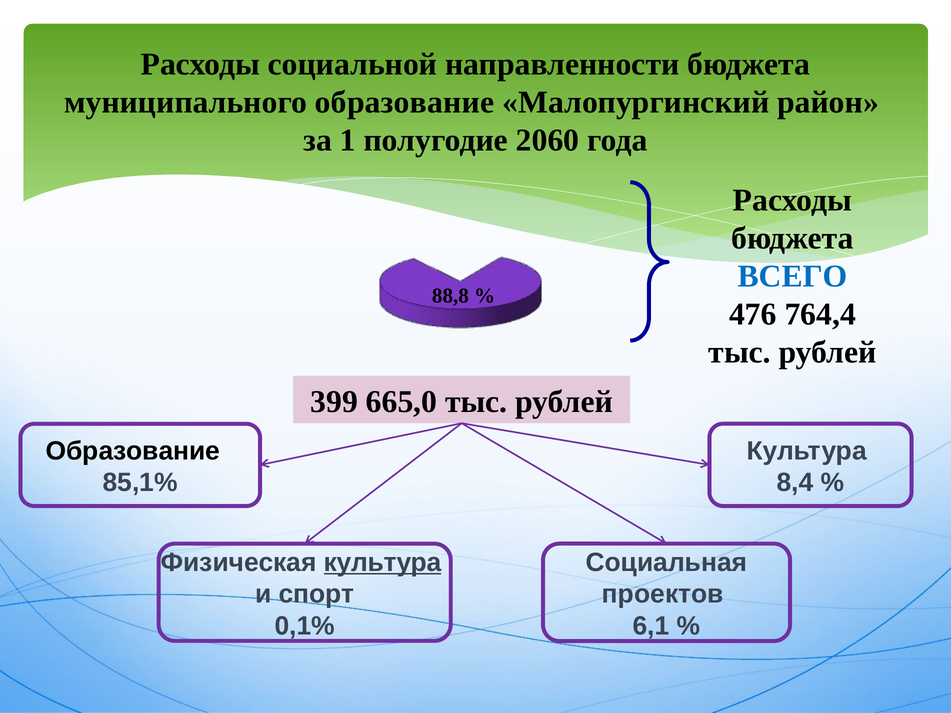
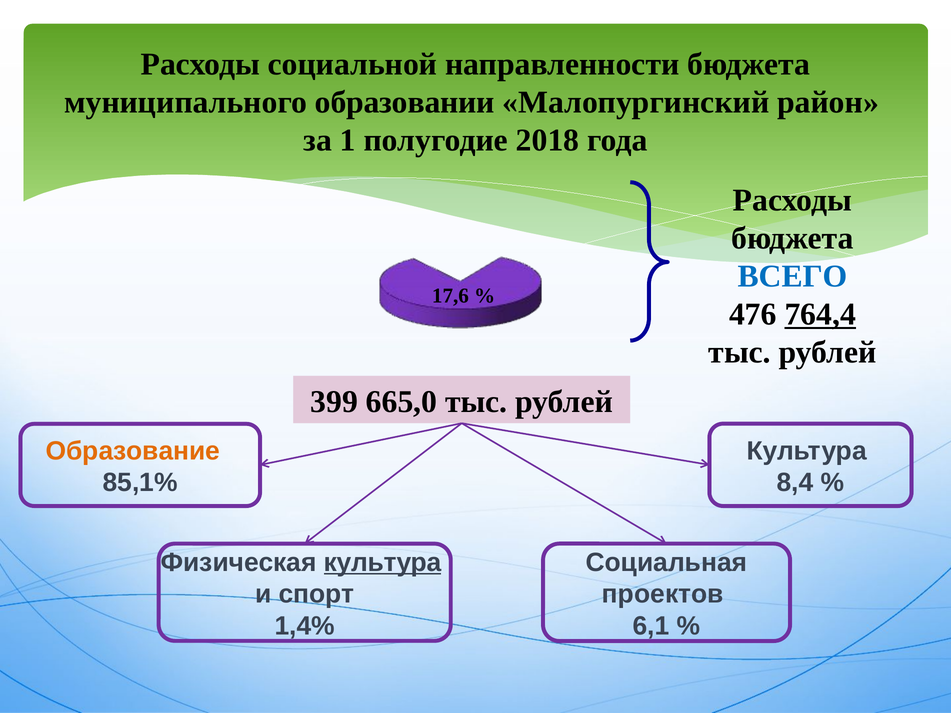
муниципального образование: образование -> образовании
2060: 2060 -> 2018
88,8: 88,8 -> 17,6
764,4 underline: none -> present
Образование at (133, 451) colour: black -> orange
0,1%: 0,1% -> 1,4%
